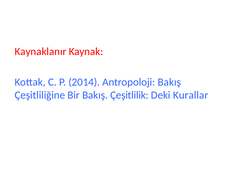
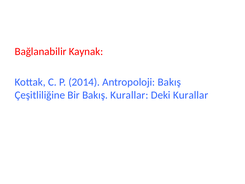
Kaynaklanır: Kaynaklanır -> Bağlanabilir
Bakış Çeşitlilik: Çeşitlilik -> Kurallar
